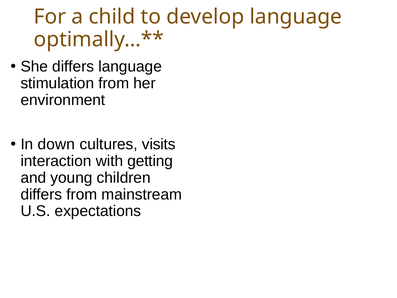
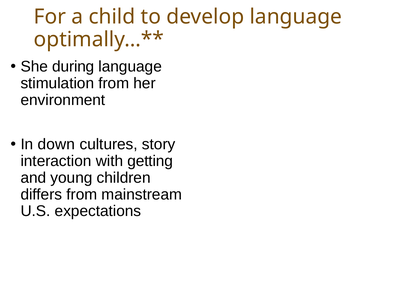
She differs: differs -> during
visits: visits -> story
